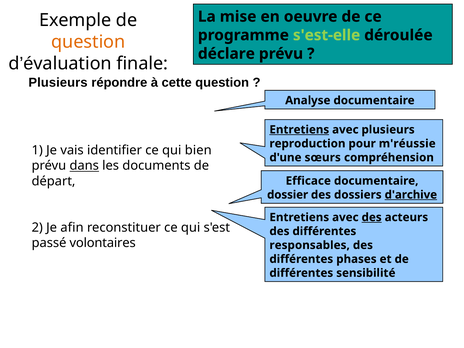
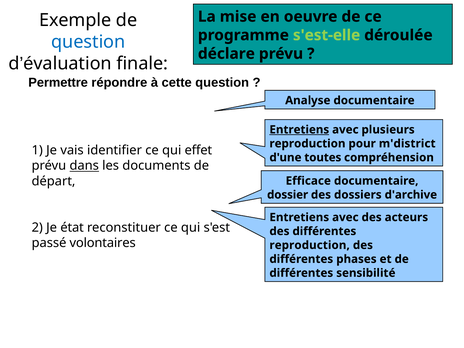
question at (88, 42) colour: orange -> blue
Plusieurs at (58, 83): Plusieurs -> Permettre
m'réussie: m'réussie -> m'district
bien: bien -> effet
sœurs: sœurs -> toutes
d'archive underline: present -> none
des at (372, 217) underline: present -> none
afin: afin -> état
responsables at (310, 245): responsables -> reproduction
